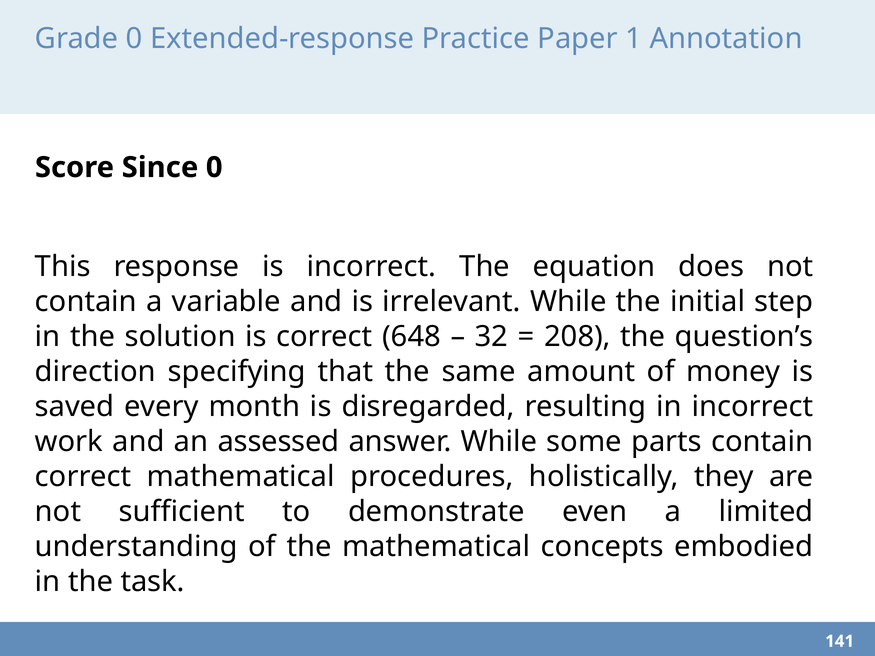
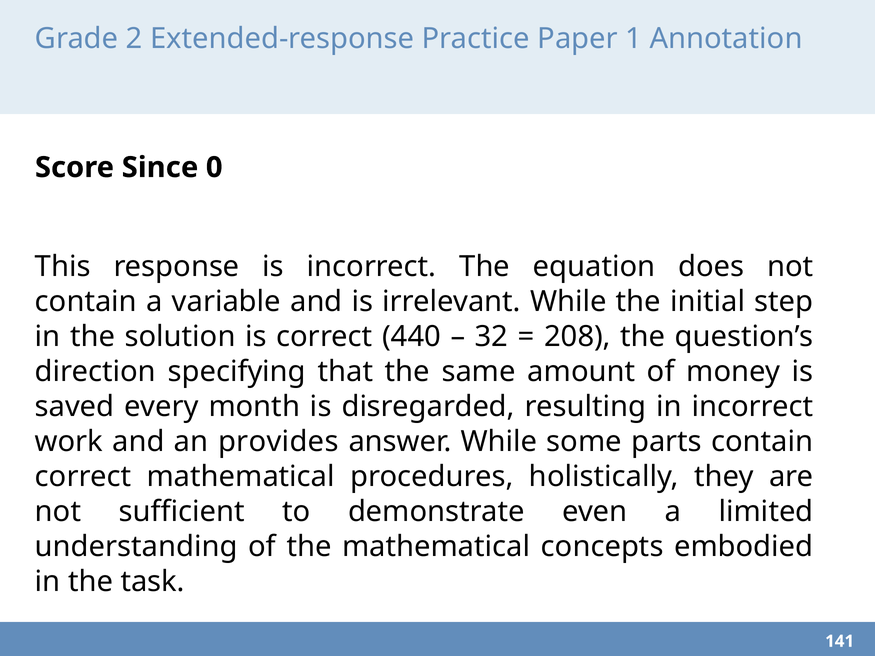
Grade 0: 0 -> 2
648: 648 -> 440
assessed: assessed -> provides
